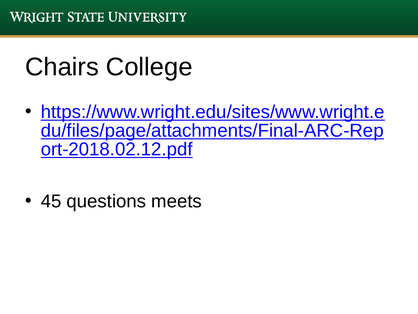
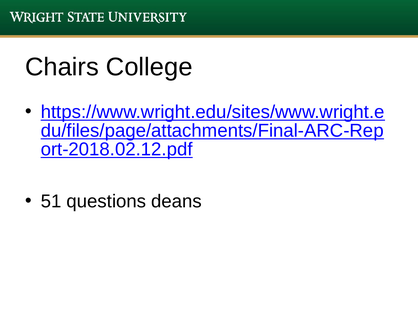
45: 45 -> 51
meets: meets -> deans
